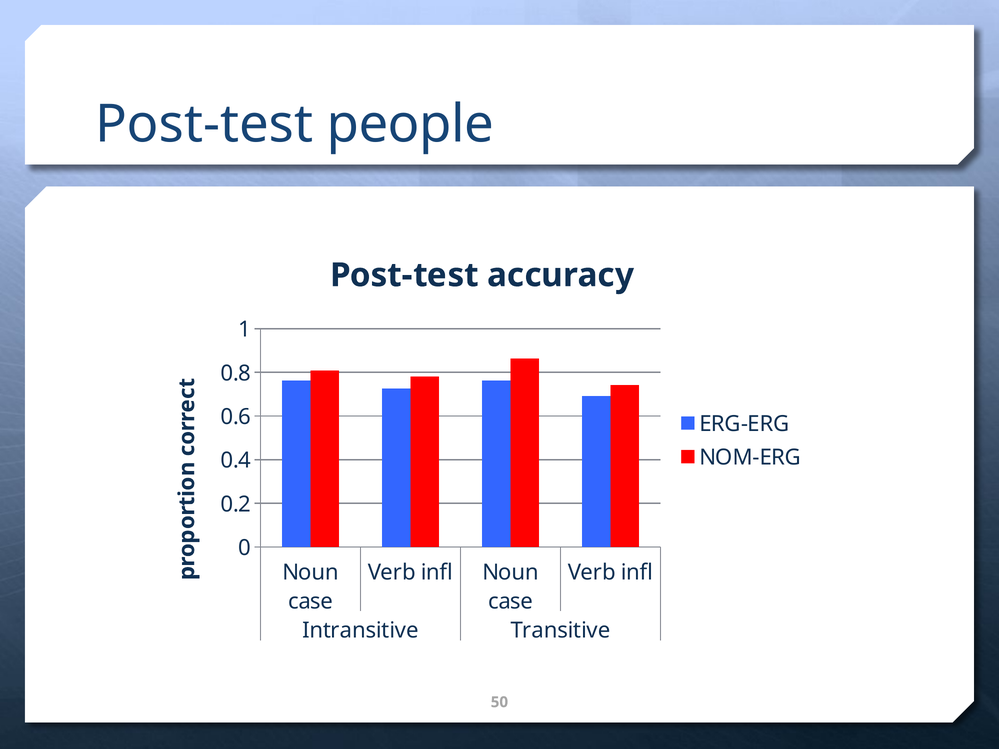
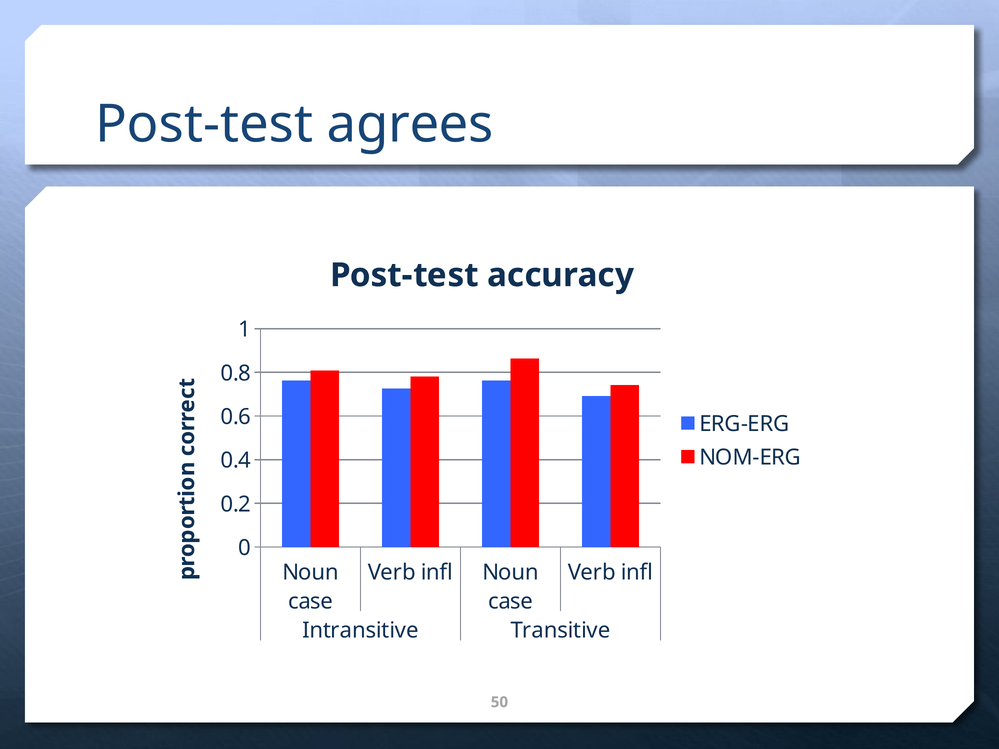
people: people -> agrees
